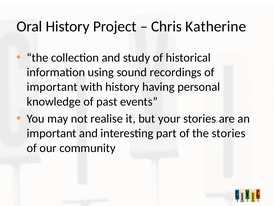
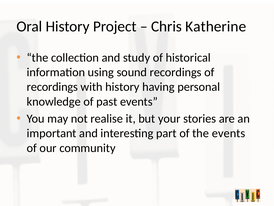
important at (52, 87): important -> recordings
the stories: stories -> events
